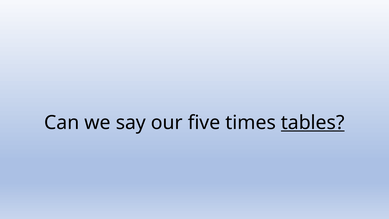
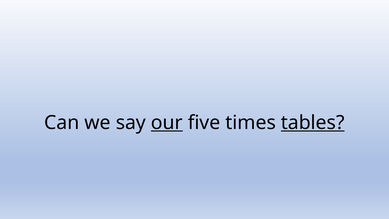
our underline: none -> present
